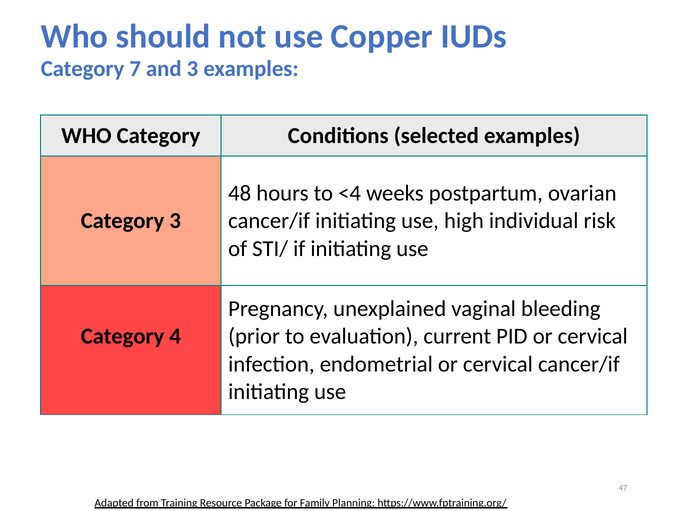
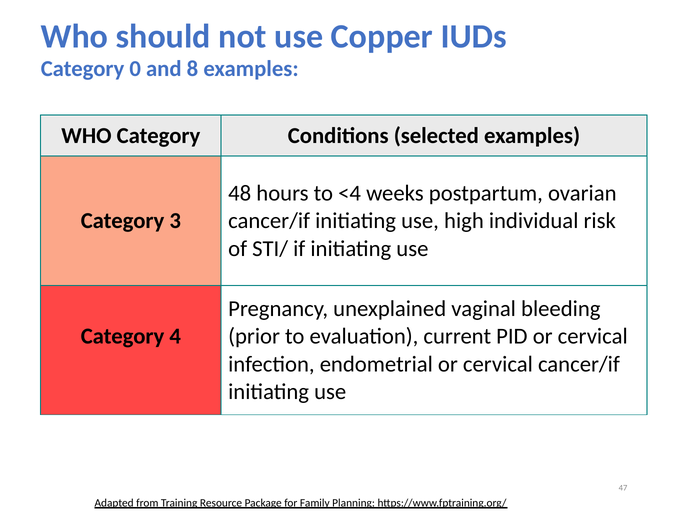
7: 7 -> 0
and 3: 3 -> 8
